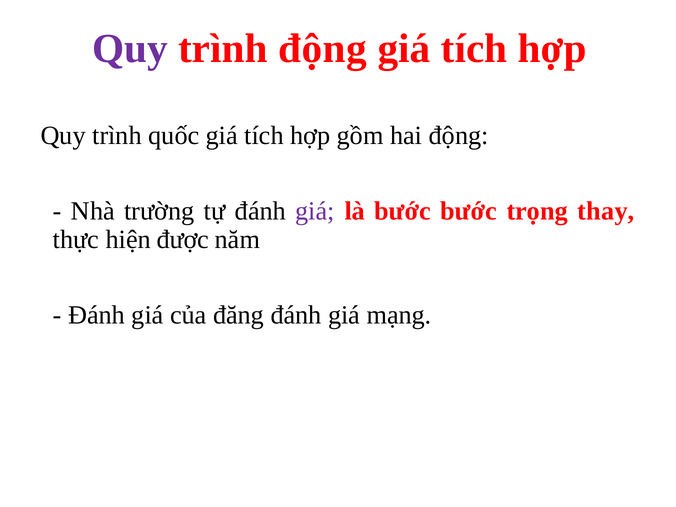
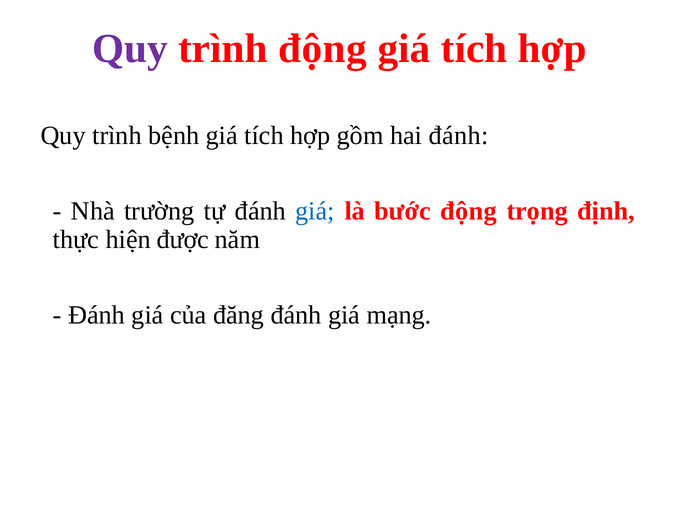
quốc: quốc -> bệnh
hai động: động -> đánh
giá at (315, 211) colour: purple -> blue
bước bước: bước -> động
thay: thay -> định
